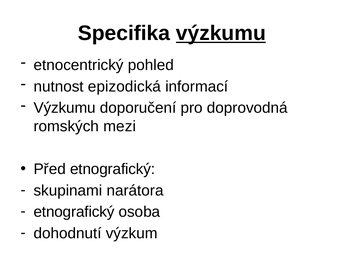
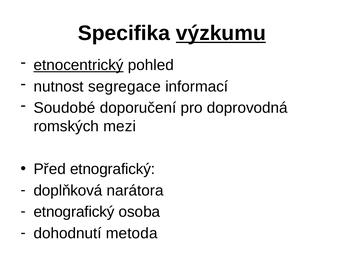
etnocentrický underline: none -> present
epizodická: epizodická -> segregace
Výzkumu at (65, 108): Výzkumu -> Soudobé
skupinami: skupinami -> doplňková
výzkum: výzkum -> metoda
